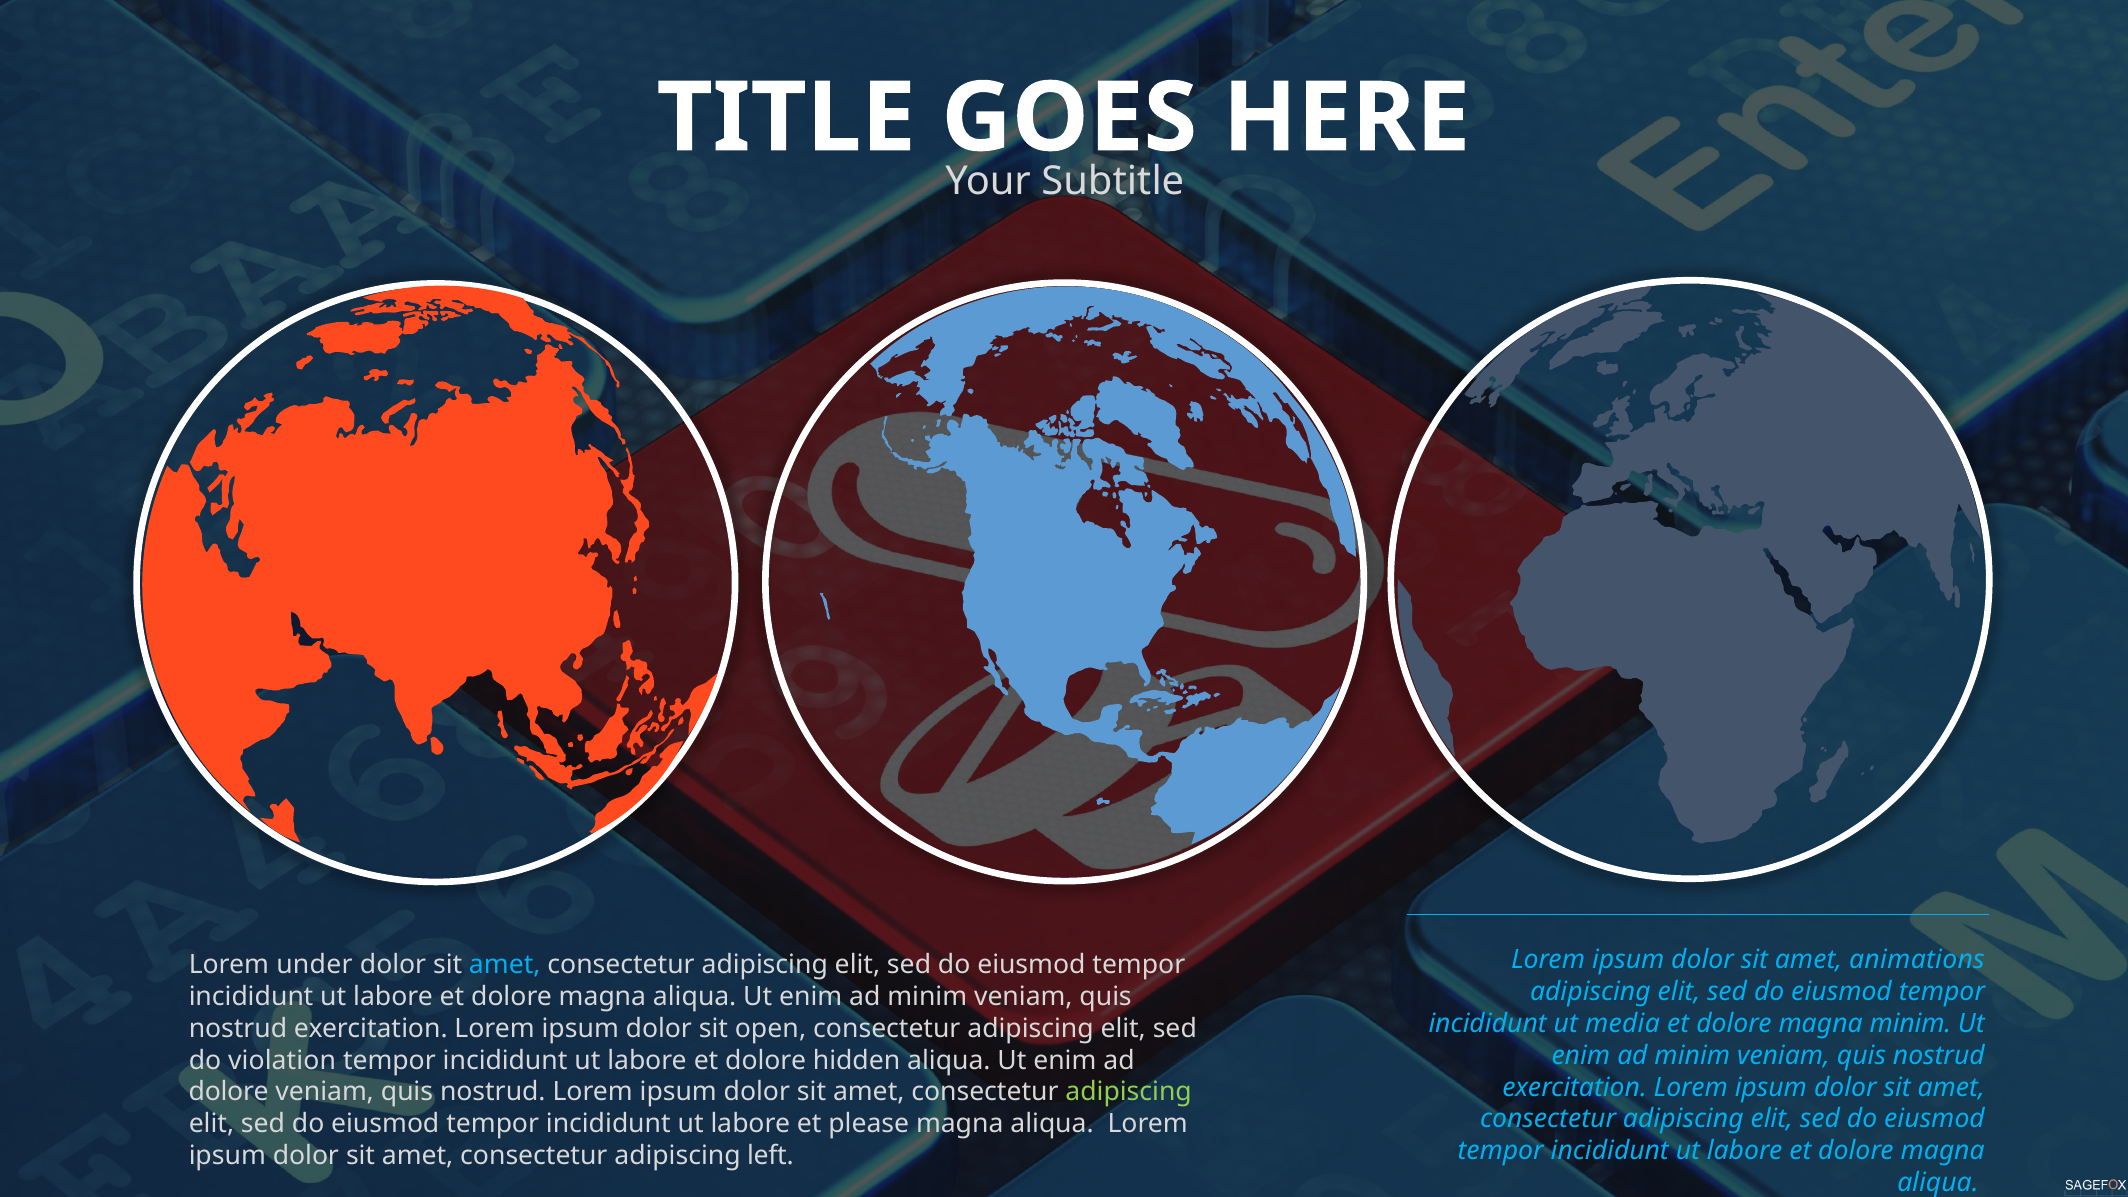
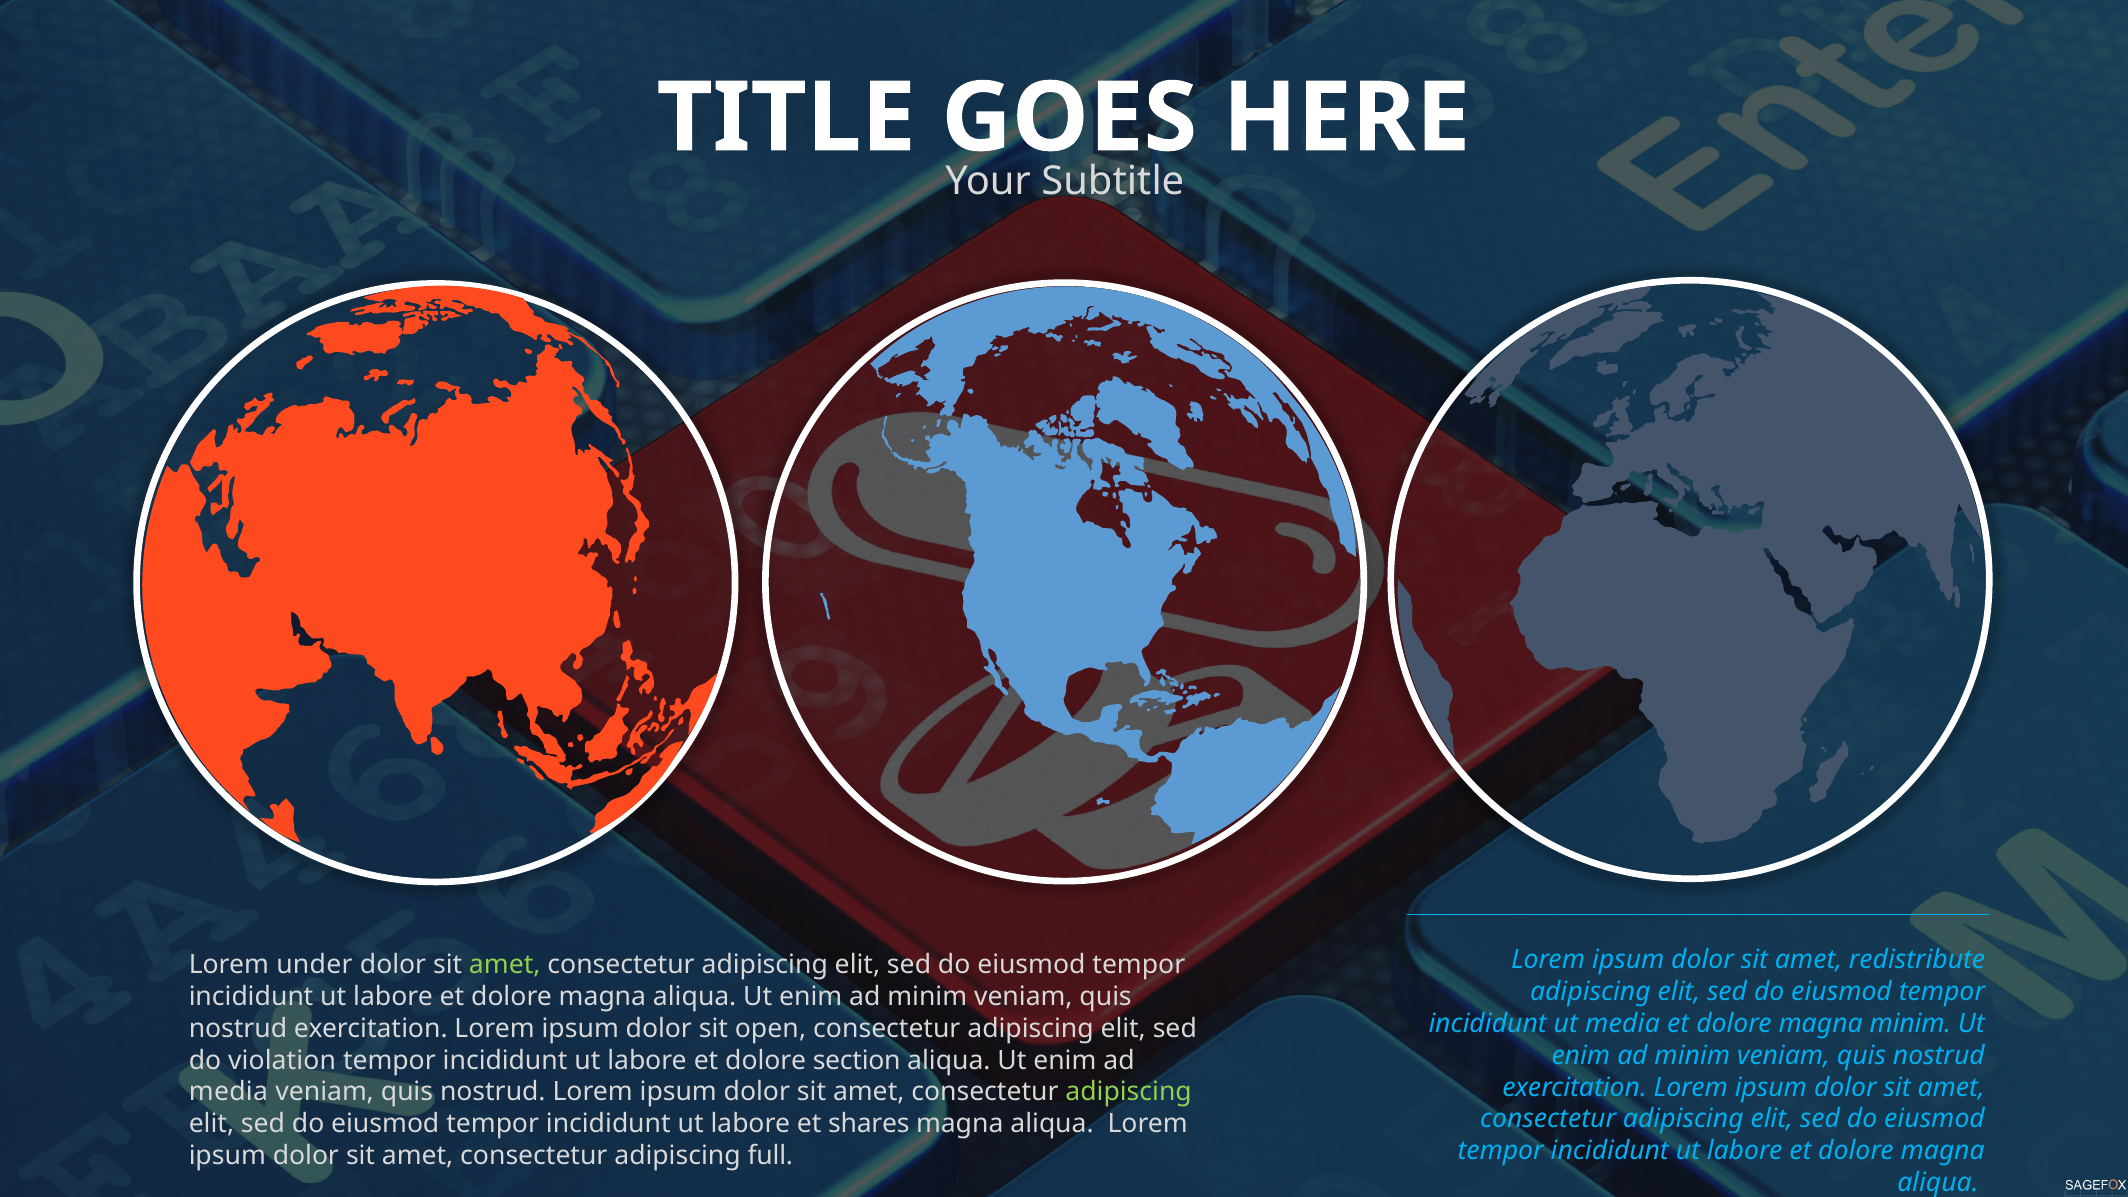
animations: animations -> redistribute
amet at (505, 965) colour: light blue -> light green
hidden: hidden -> section
dolore at (229, 1092): dolore -> media
please: please -> shares
left: left -> full
